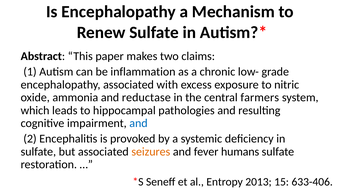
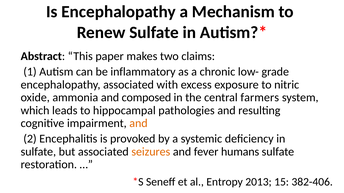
inflammation: inflammation -> inflammatory
reductase: reductase -> composed
and at (138, 124) colour: blue -> orange
633-406: 633-406 -> 382-406
